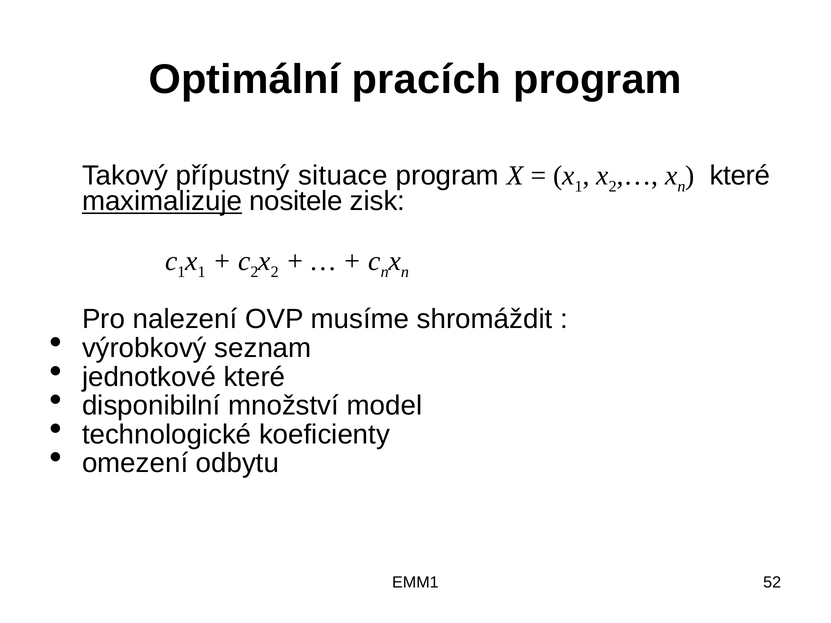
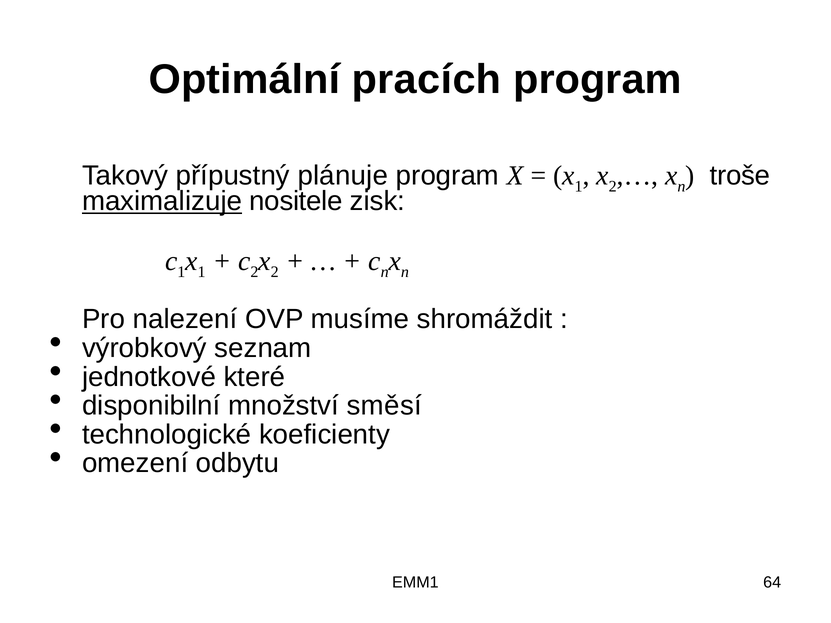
situace: situace -> plánuje
které at (740, 176): které -> troše
model: model -> směsí
52: 52 -> 64
